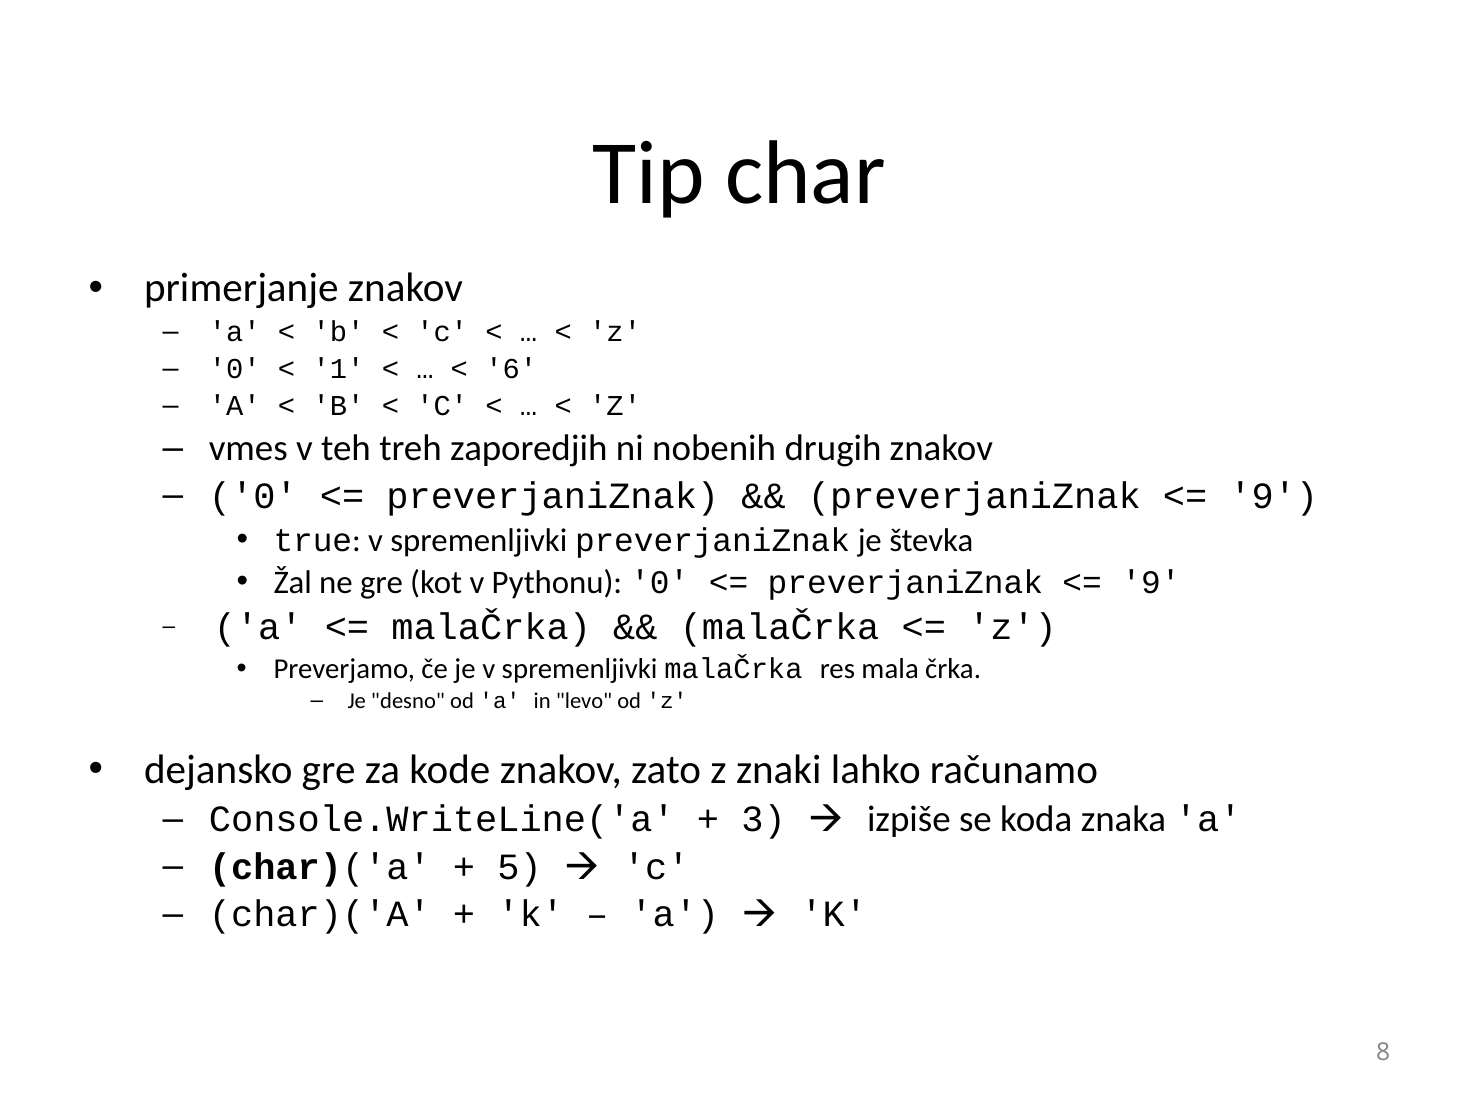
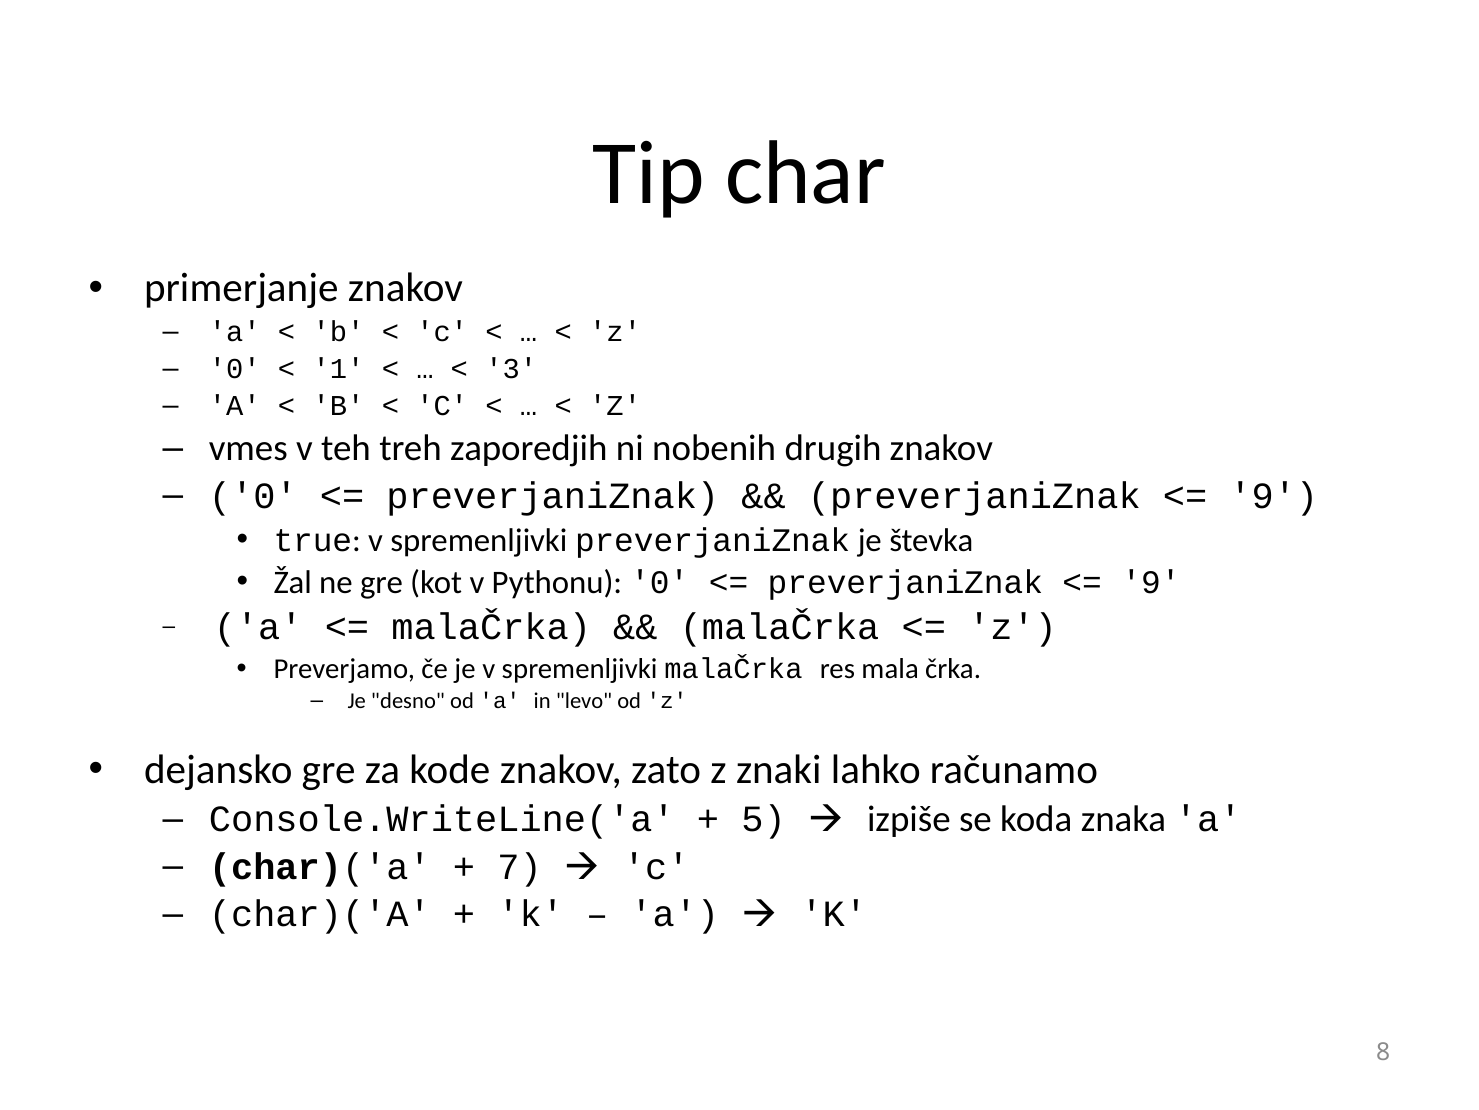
6: 6 -> 3
3: 3 -> 5
5: 5 -> 7
